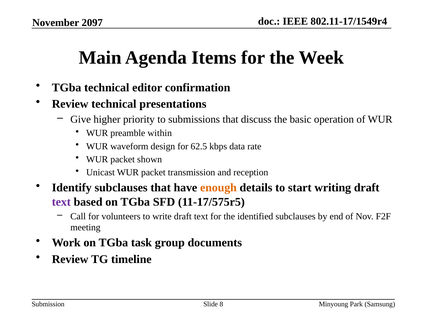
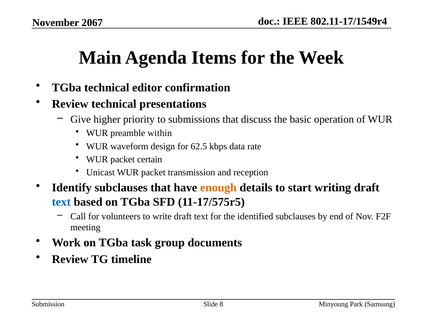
2097: 2097 -> 2067
shown: shown -> certain
text at (61, 202) colour: purple -> blue
